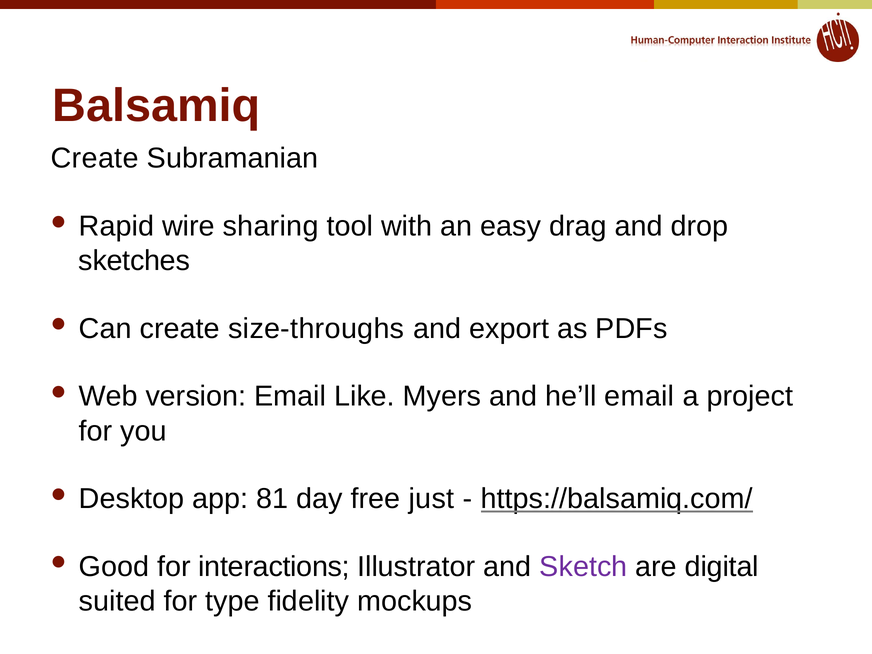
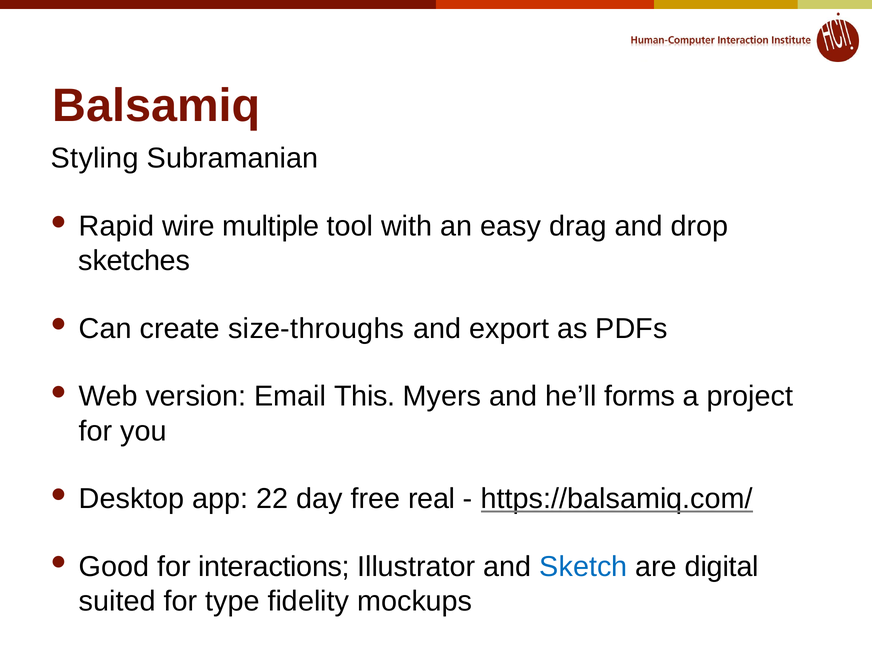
Create at (95, 158): Create -> Styling
sharing: sharing -> multiple
Like: Like -> This
he’ll email: email -> forms
81: 81 -> 22
just: just -> real
Sketch colour: purple -> blue
